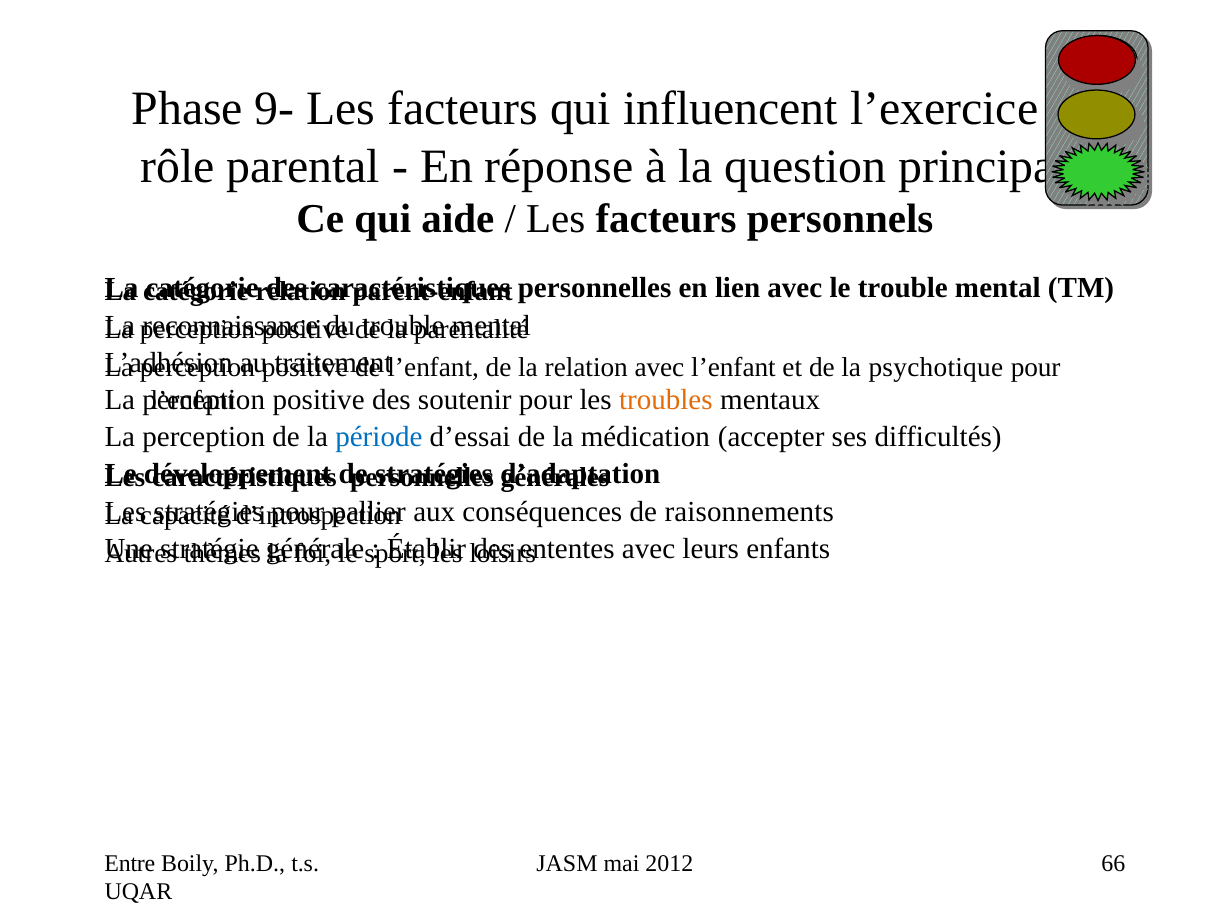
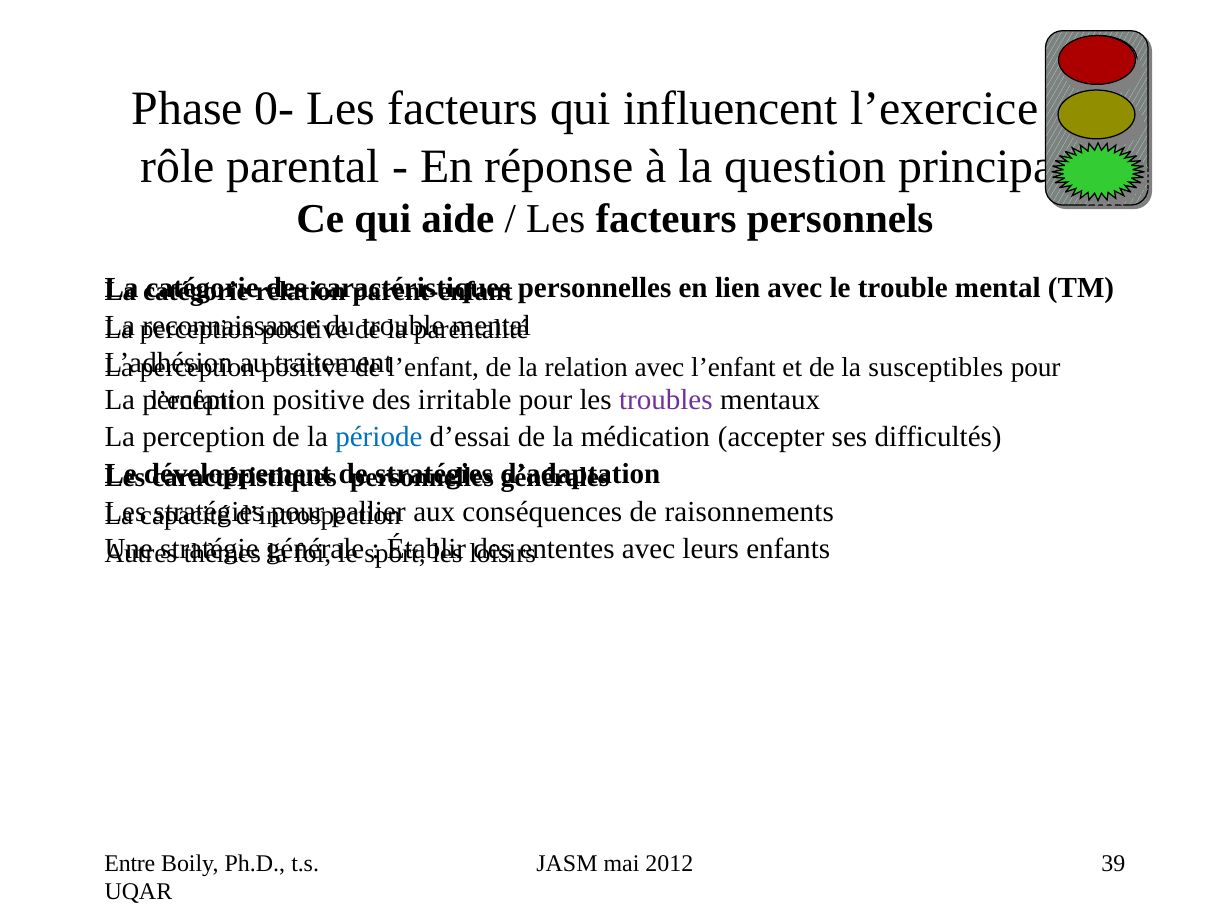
9-: 9- -> 0-
psychotique: psychotique -> susceptibles
soutenir: soutenir -> irritable
troubles colour: orange -> purple
66: 66 -> 39
